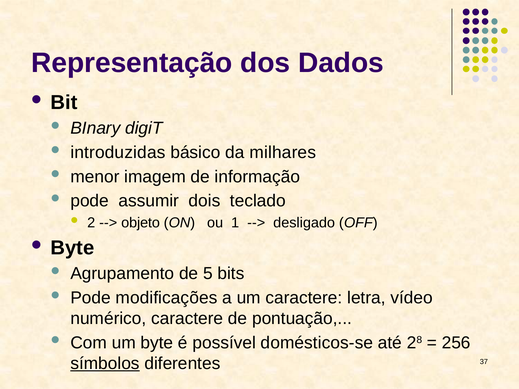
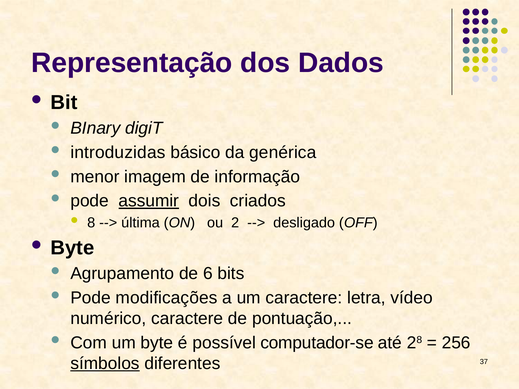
milhares: milhares -> genérica
assumir underline: none -> present
teclado: teclado -> criados
2: 2 -> 8
objeto: objeto -> última
1: 1 -> 2
5: 5 -> 6
domésticos-se: domésticos-se -> computador-se
